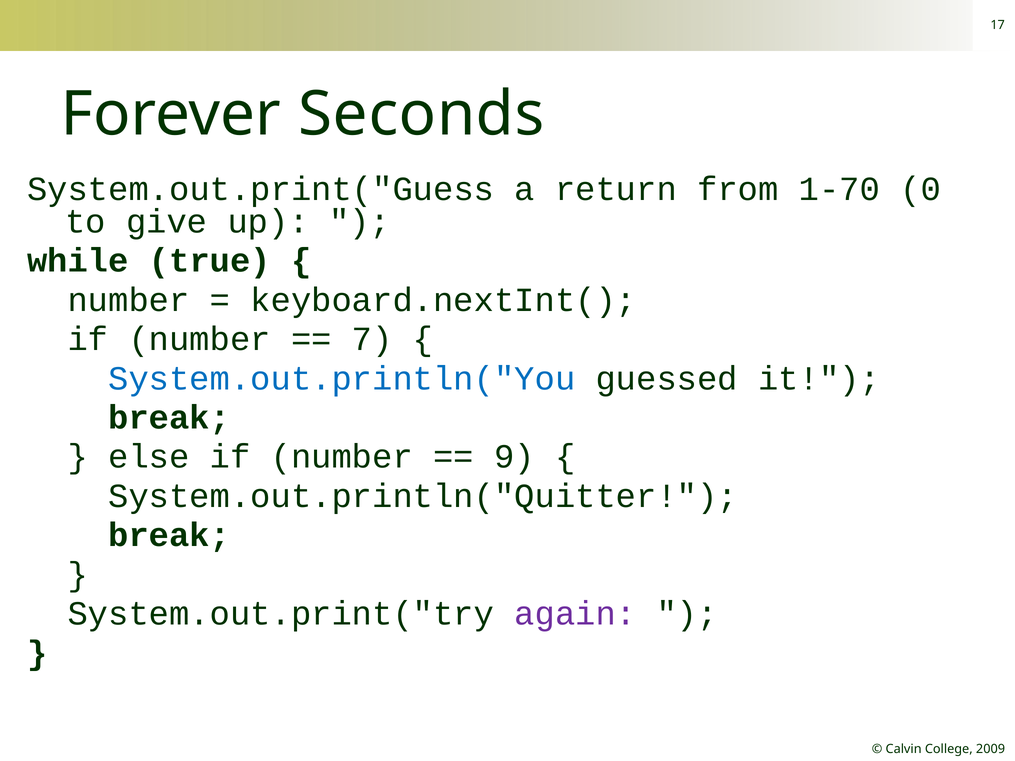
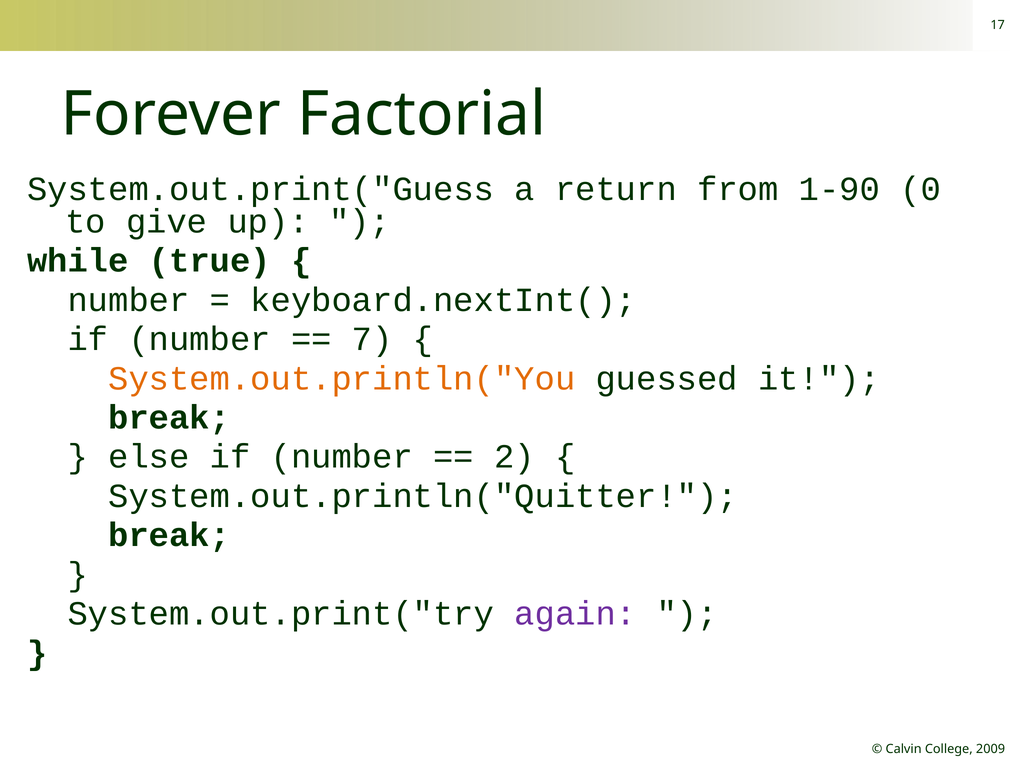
Seconds: Seconds -> Factorial
1-70: 1-70 -> 1-90
System.out.println("You colour: blue -> orange
9: 9 -> 2
